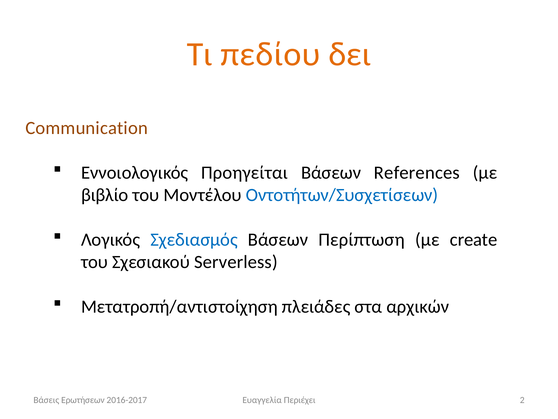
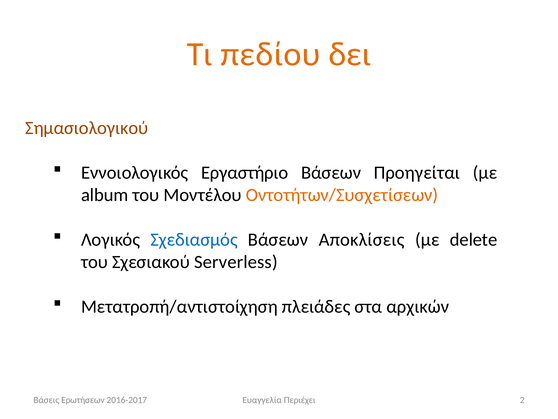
Communication: Communication -> Σημασιολογικού
Προηγείται: Προηγείται -> Εργαστήριο
References: References -> Προηγείται
βιβλίο: βιβλίο -> album
Οντοτήτων/Συσχετίσεων colour: blue -> orange
Περίπτωση: Περίπτωση -> Αποκλίσεις
create: create -> delete
